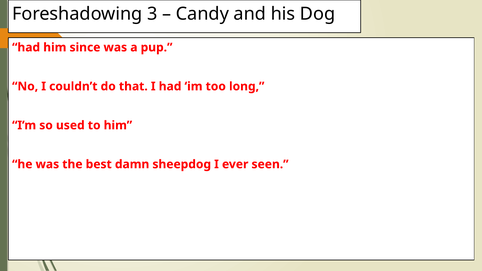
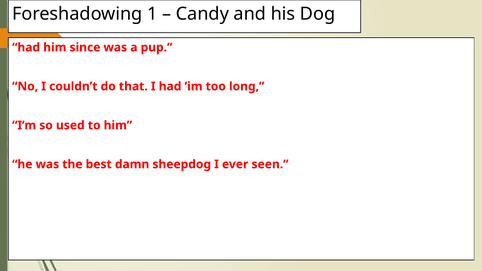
3: 3 -> 1
